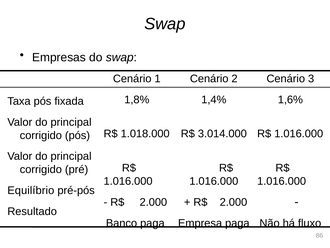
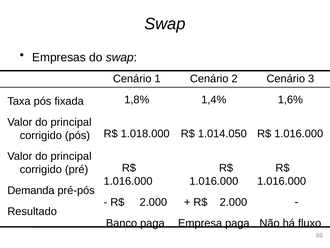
3.014.000: 3.014.000 -> 1.014.050
Equilíbrio: Equilíbrio -> Demanda
